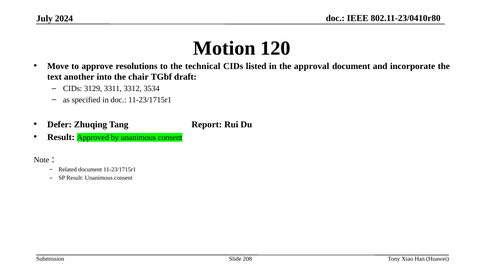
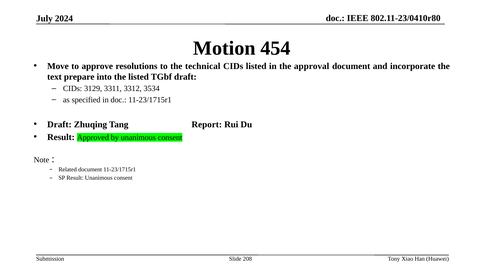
120: 120 -> 454
another: another -> prepare
the chair: chair -> listed
Defer at (59, 125): Defer -> Draft
